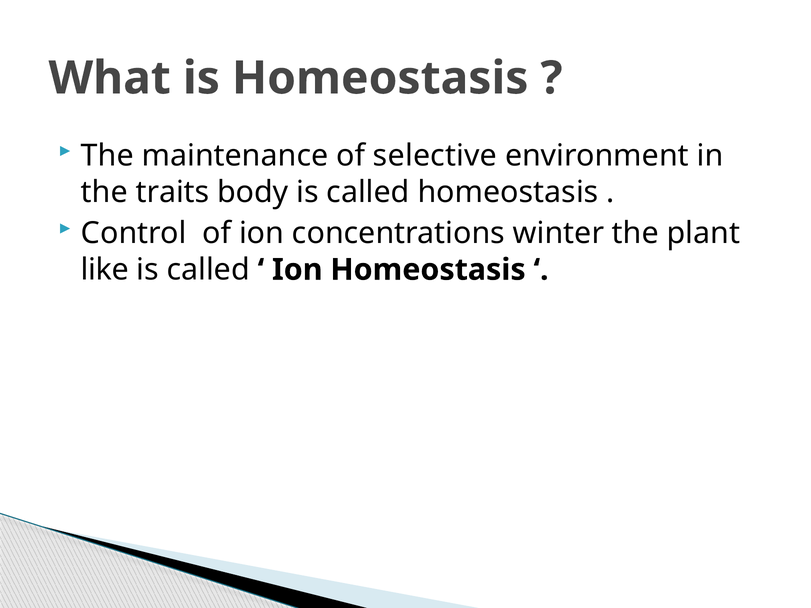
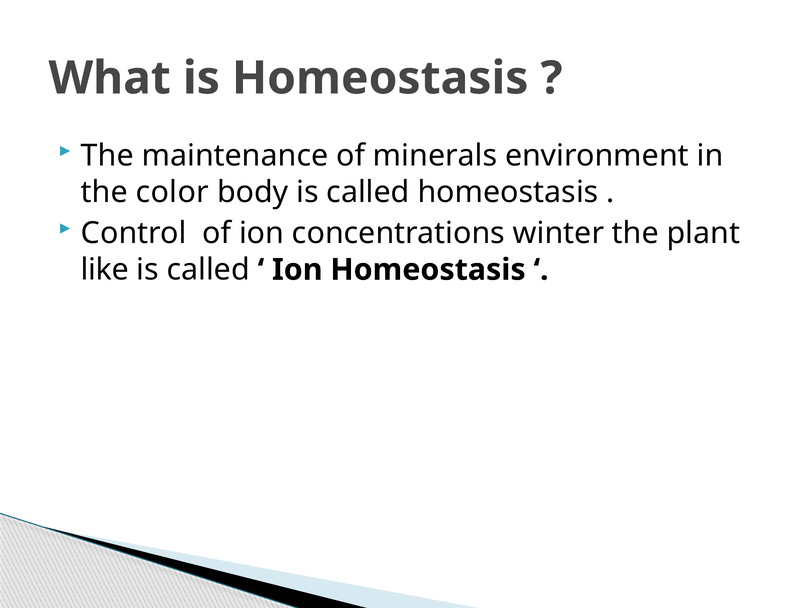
selective: selective -> minerals
traits: traits -> color
